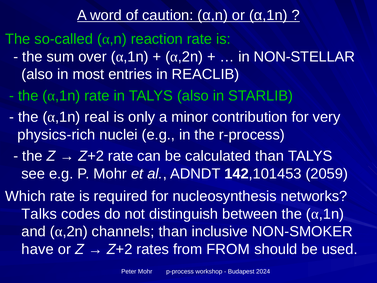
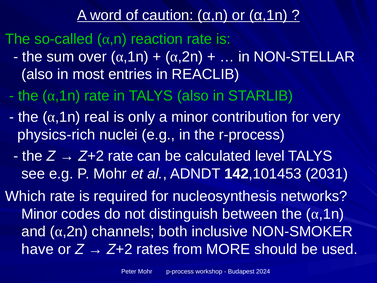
calculated than: than -> level
2059: 2059 -> 2031
Talks at (39, 214): Talks -> Minor
channels than: than -> both
from FROM: FROM -> MORE
